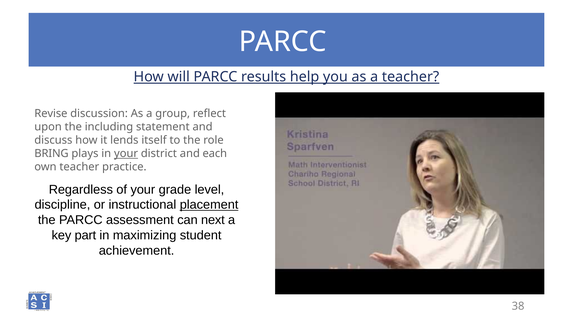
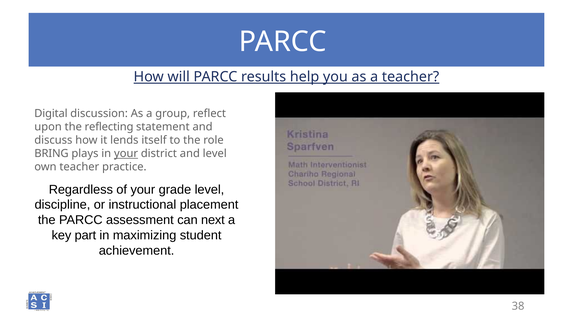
Revise: Revise -> Digital
including: including -> reflecting
and each: each -> level
placement underline: present -> none
